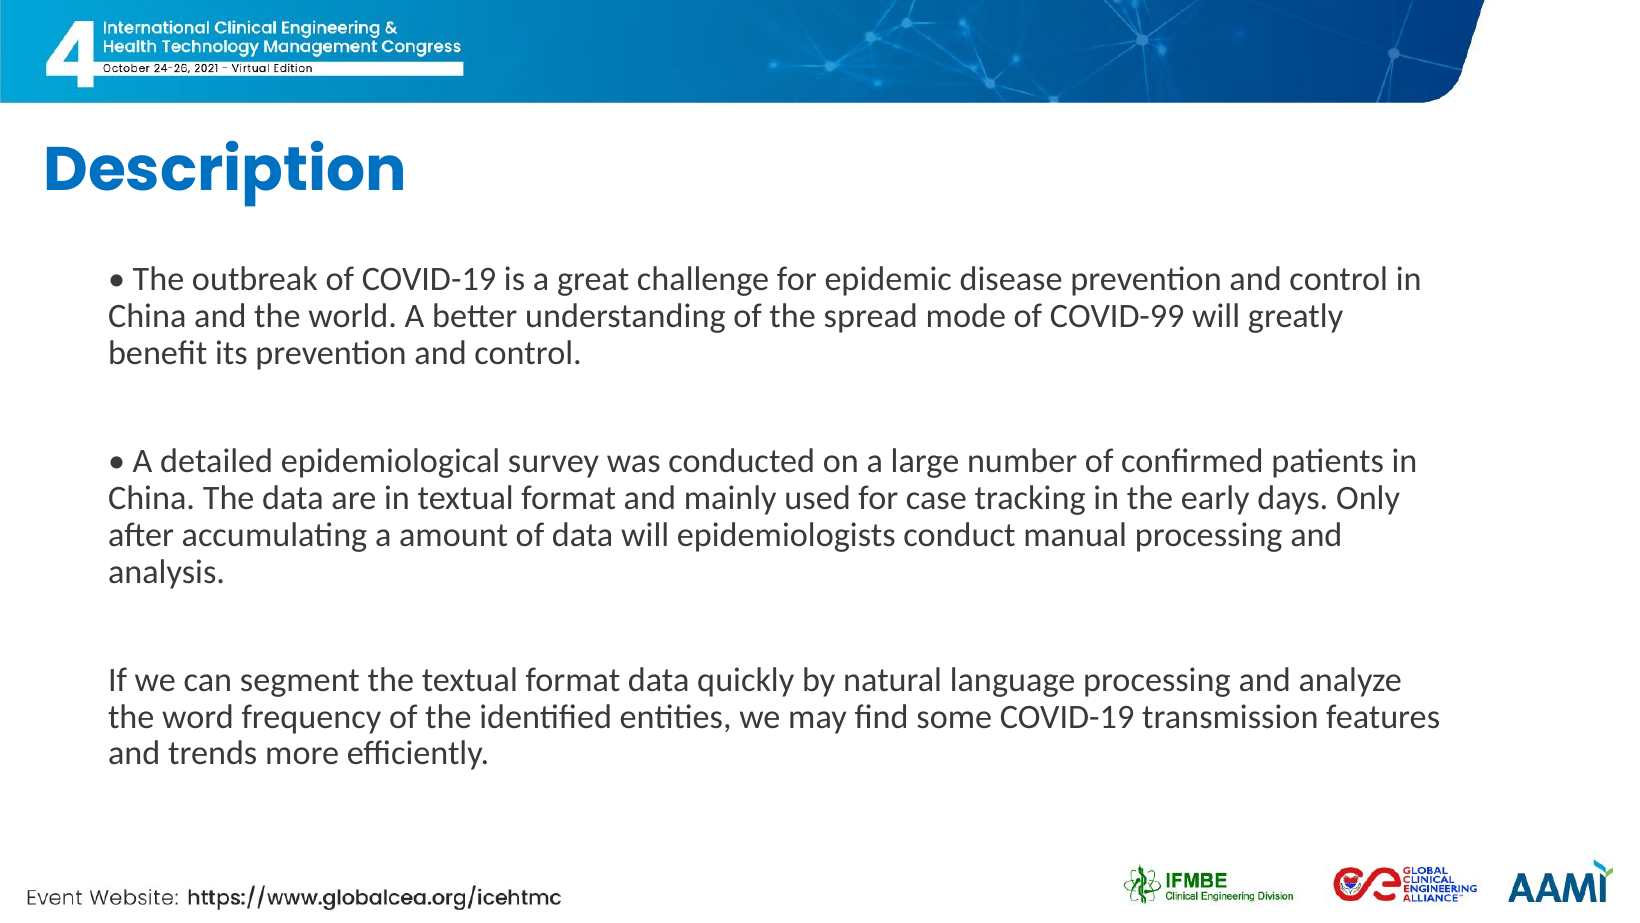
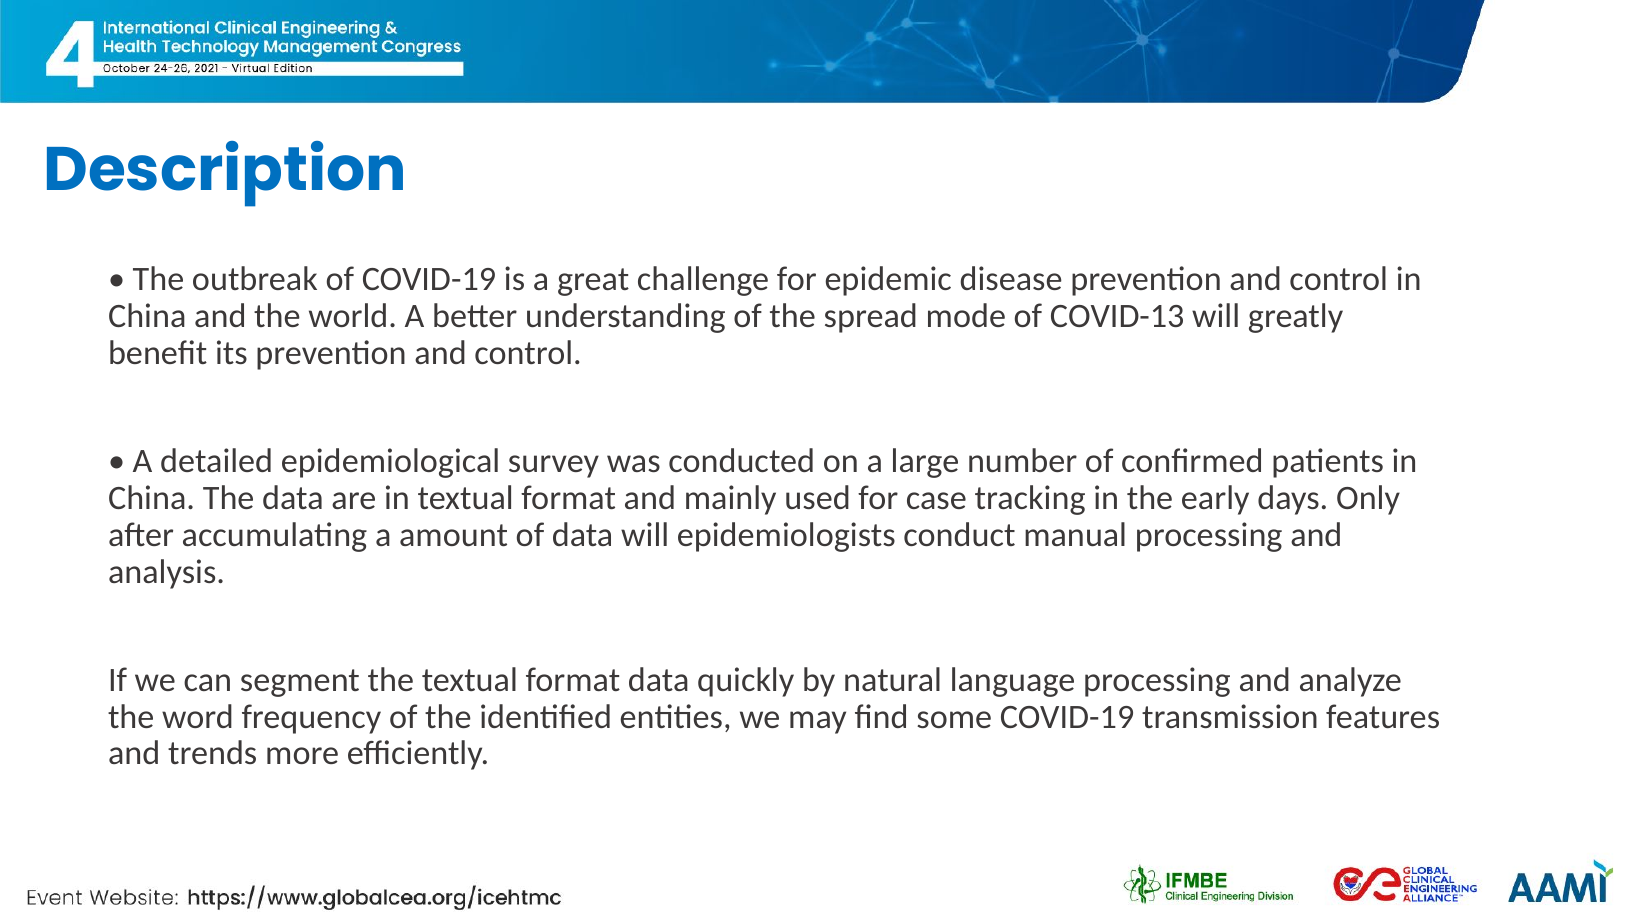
COVID-99: COVID-99 -> COVID-13
